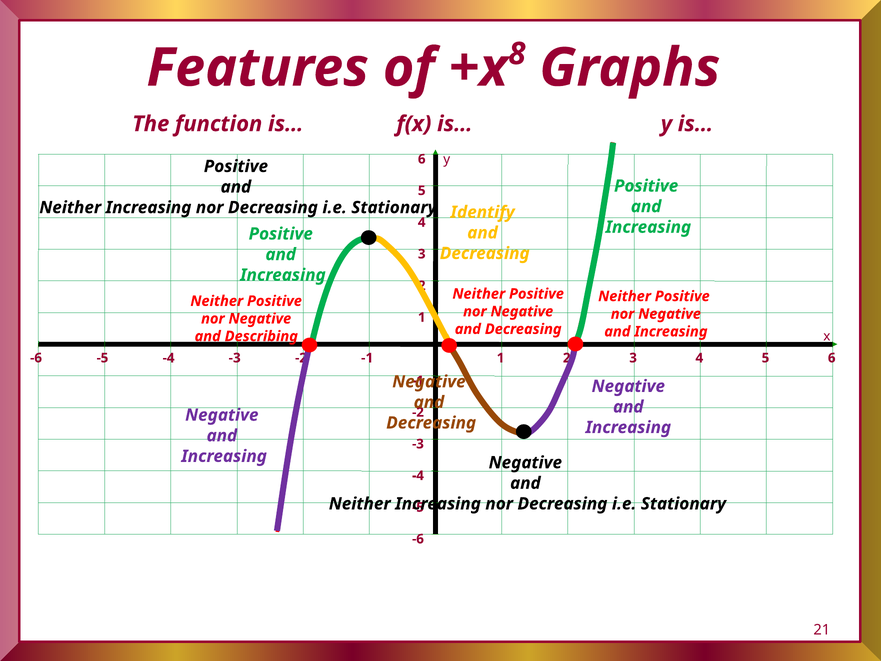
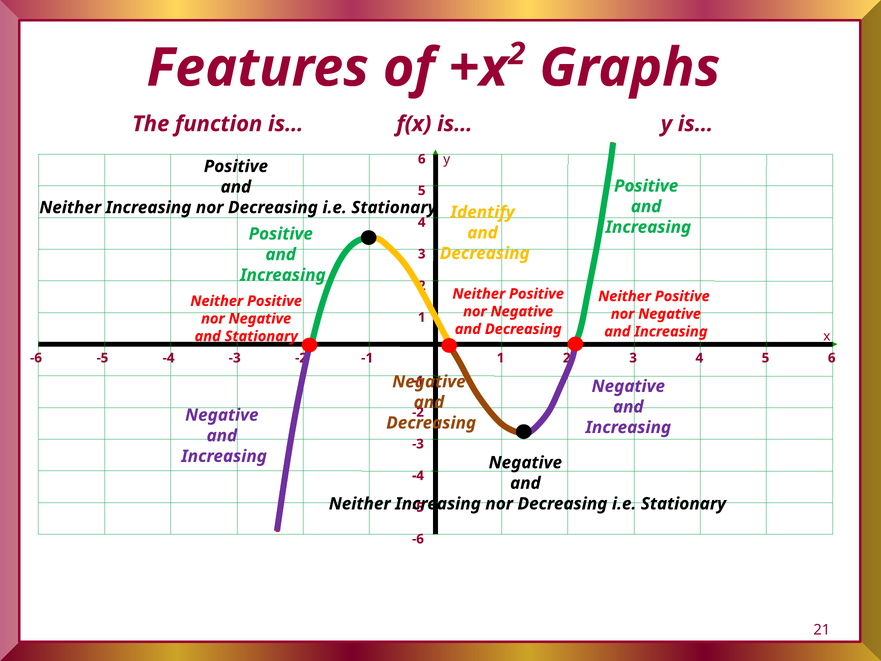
8 at (517, 54): 8 -> 2
and Describing: Describing -> Stationary
